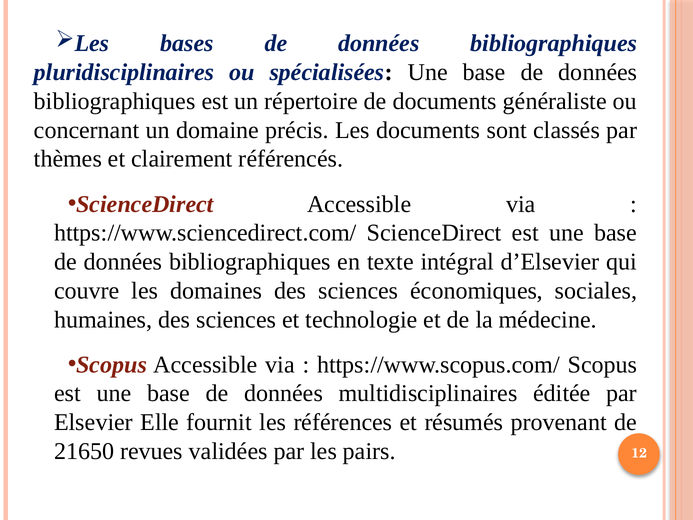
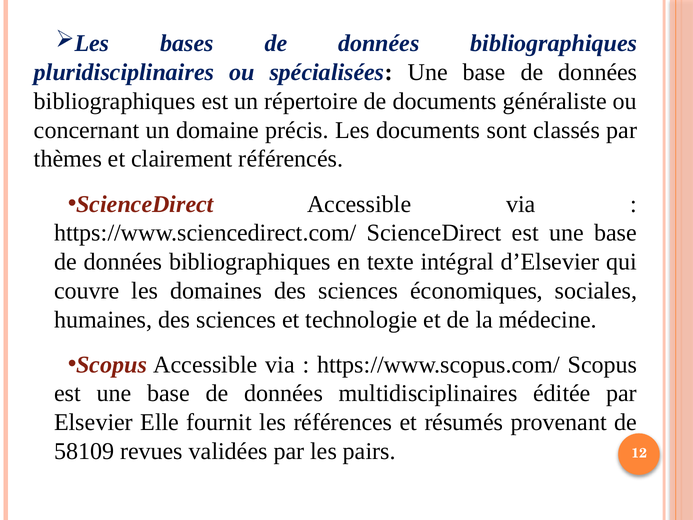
21650: 21650 -> 58109
